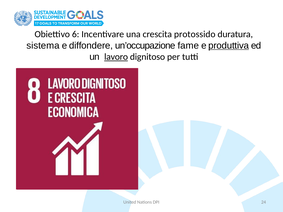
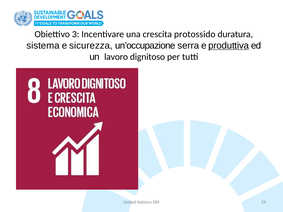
6: 6 -> 3
diffondere: diffondere -> sicurezza
fame: fame -> serra
lavoro underline: present -> none
